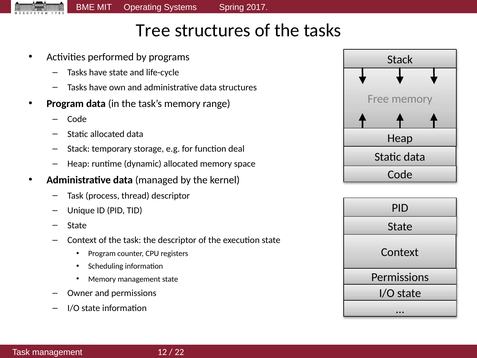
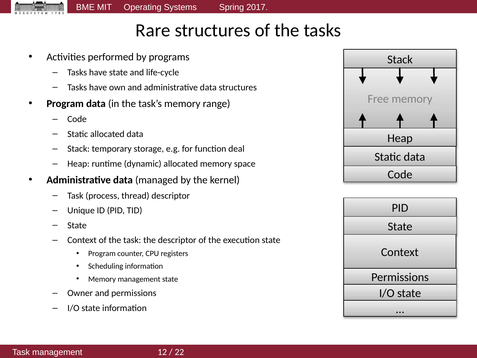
Tree: Tree -> Rare
